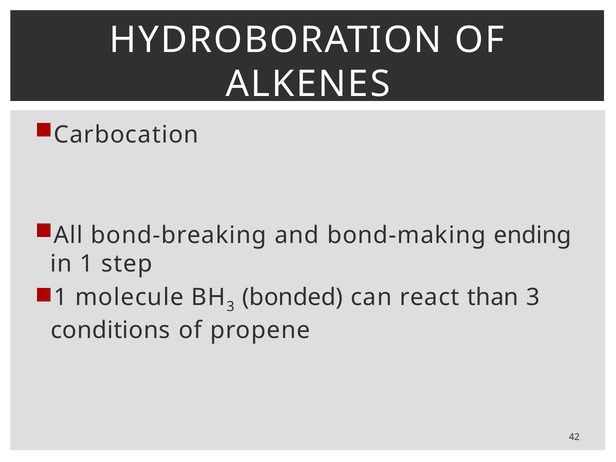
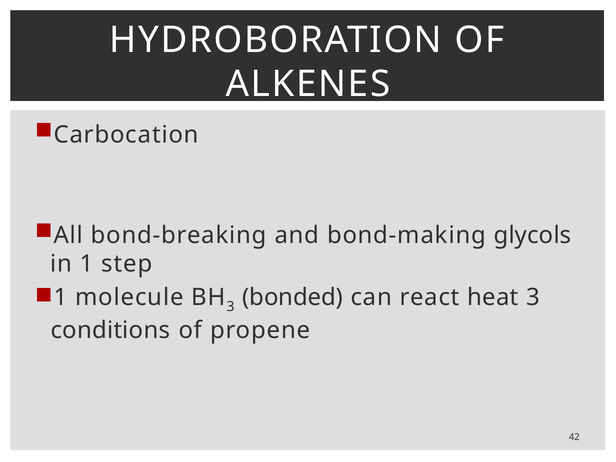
ending: ending -> glycols
than: than -> heat
